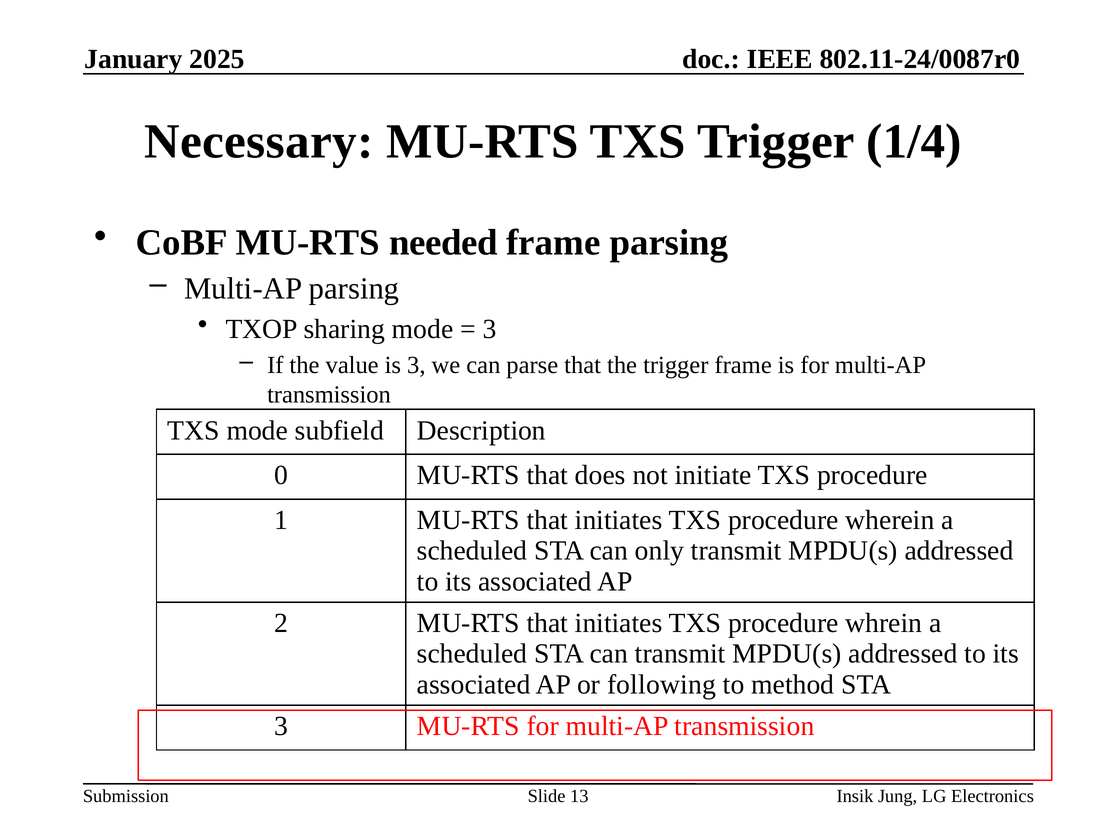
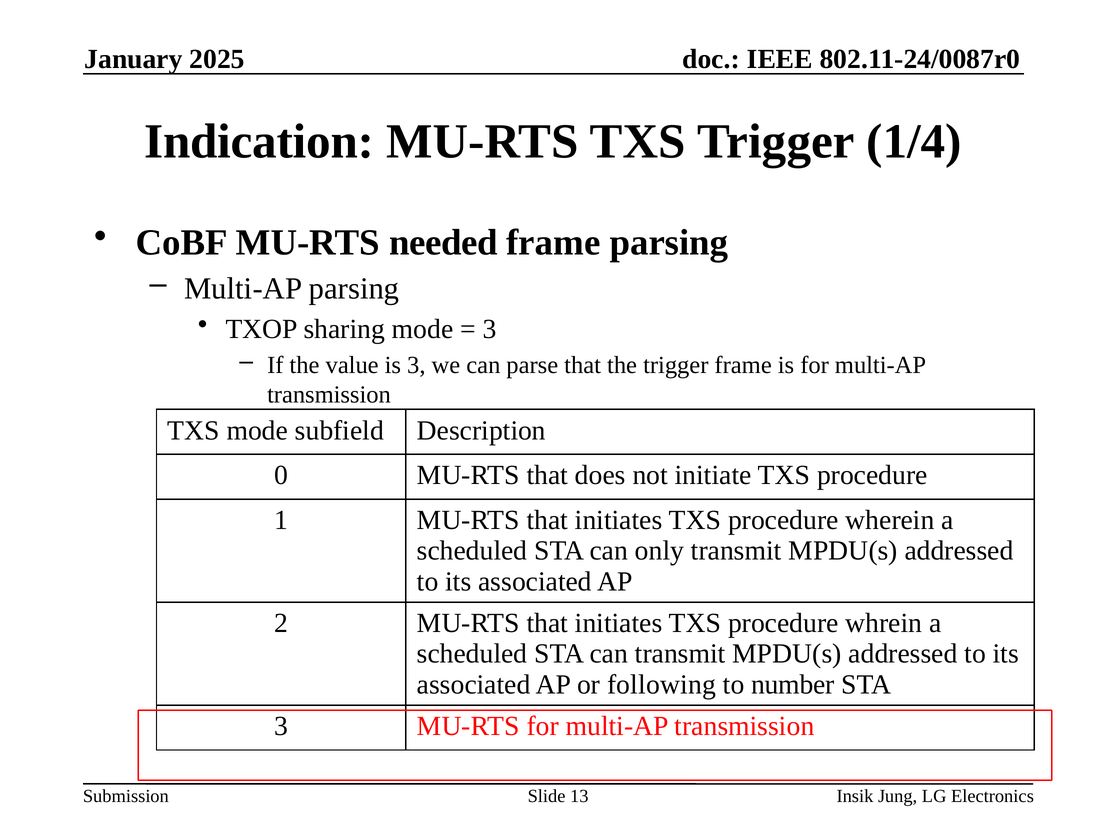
Necessary: Necessary -> Indication
method: method -> number
